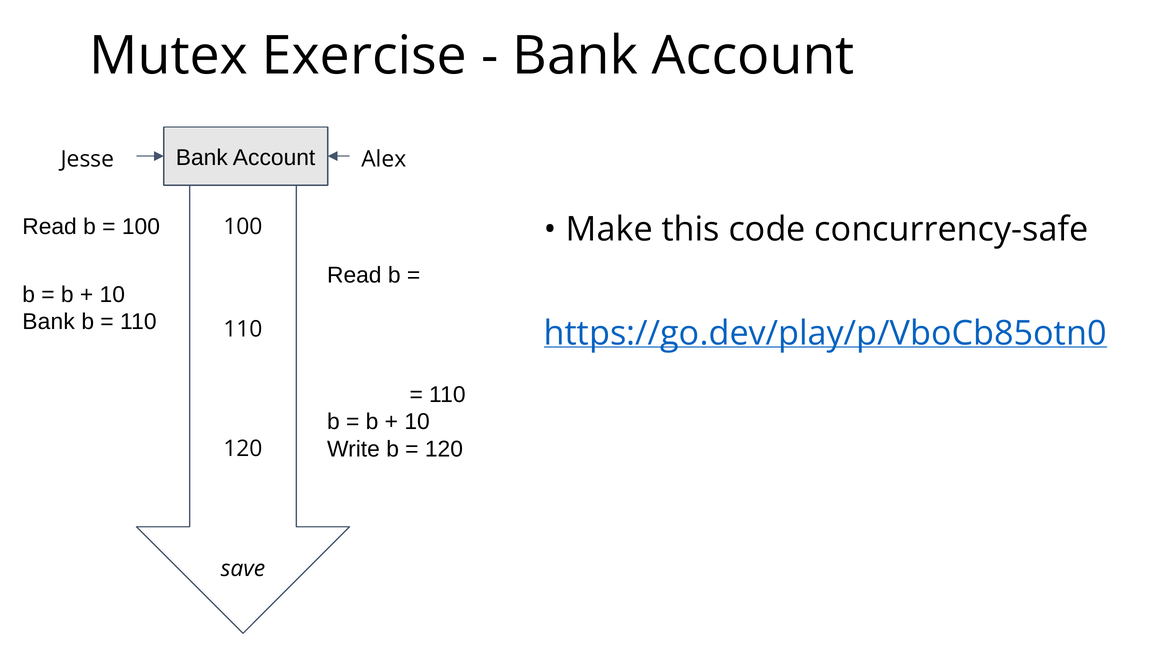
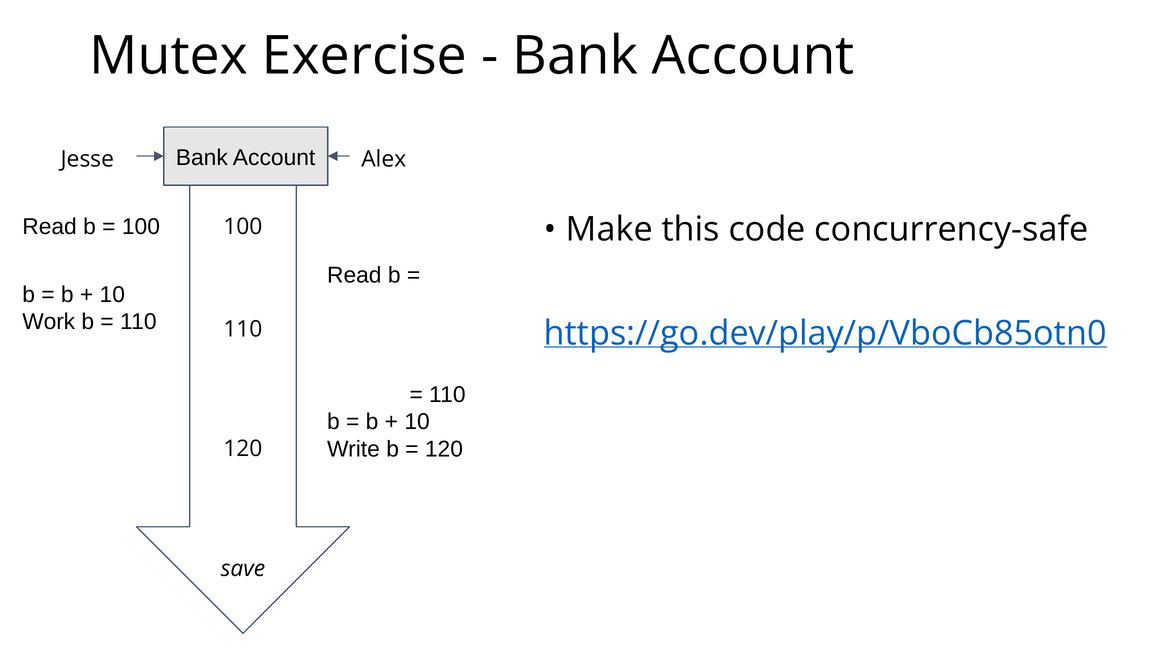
Bank at (49, 322): Bank -> Work
